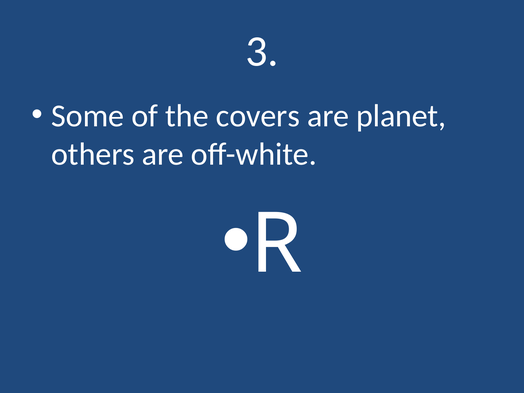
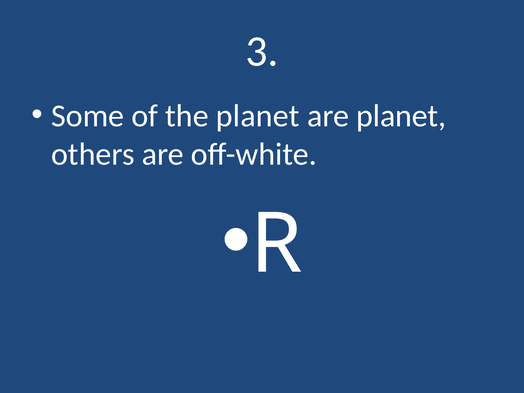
the covers: covers -> planet
